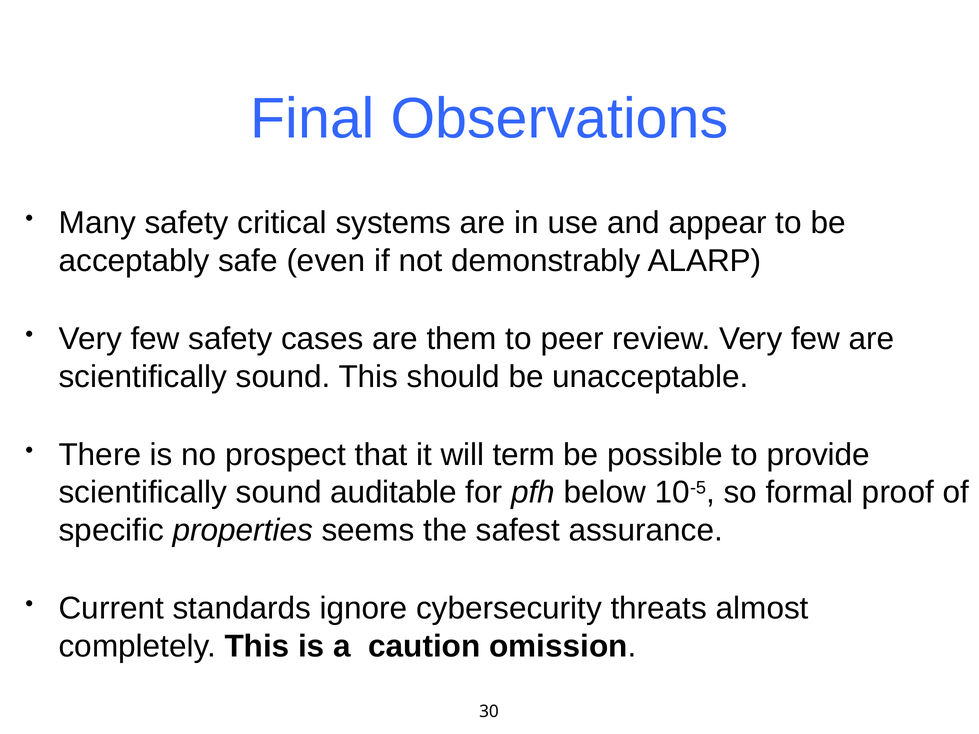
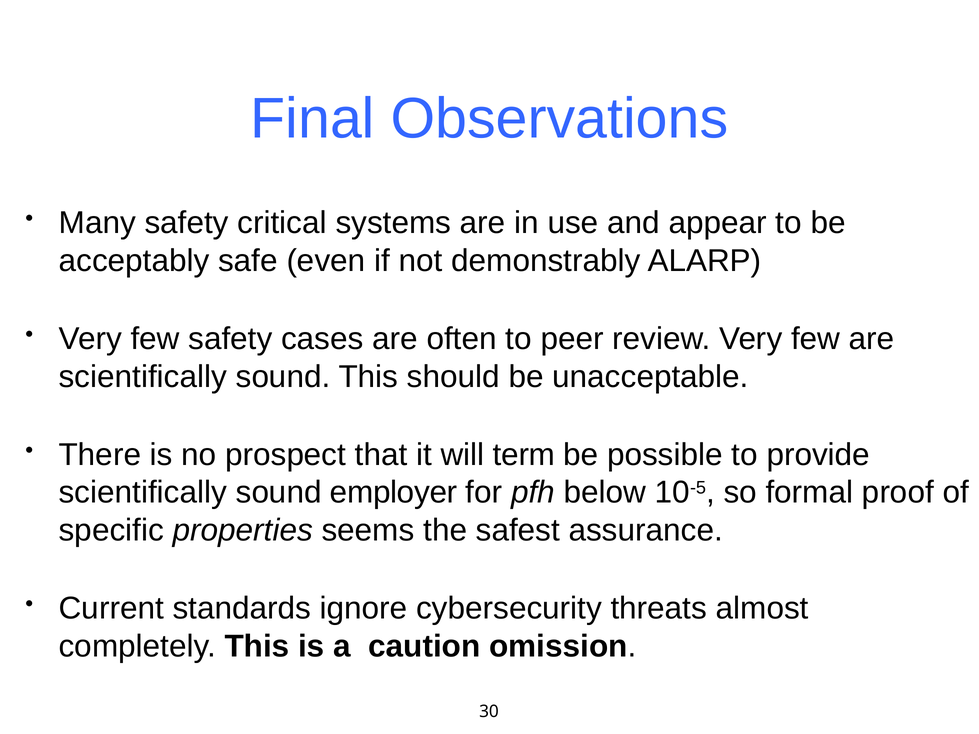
them: them -> often
auditable: auditable -> employer
